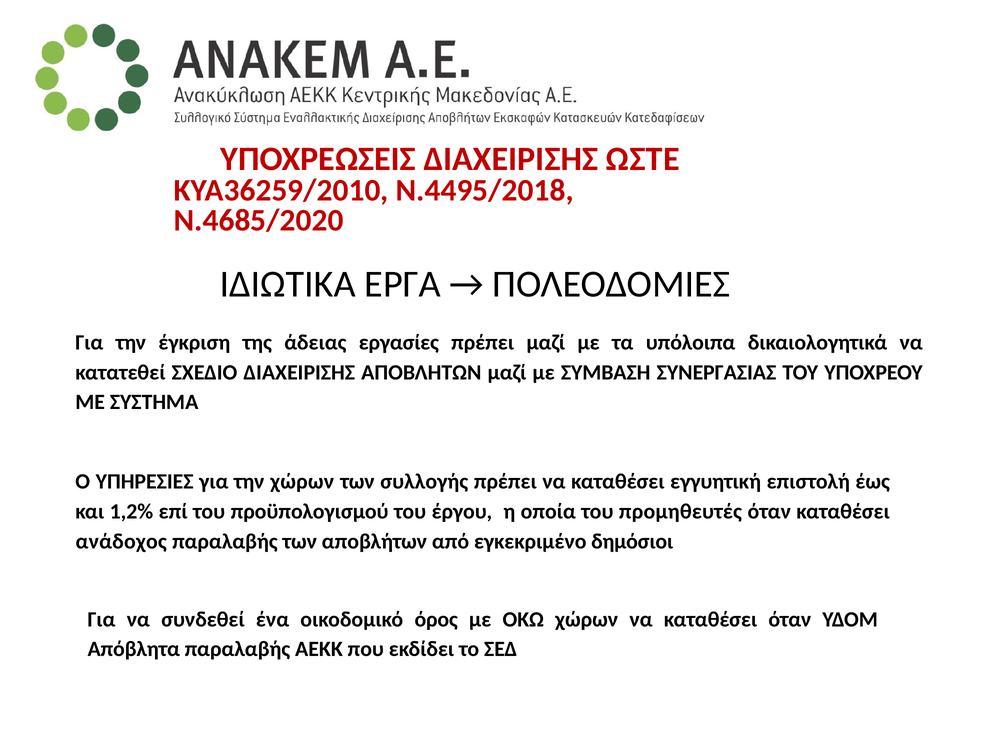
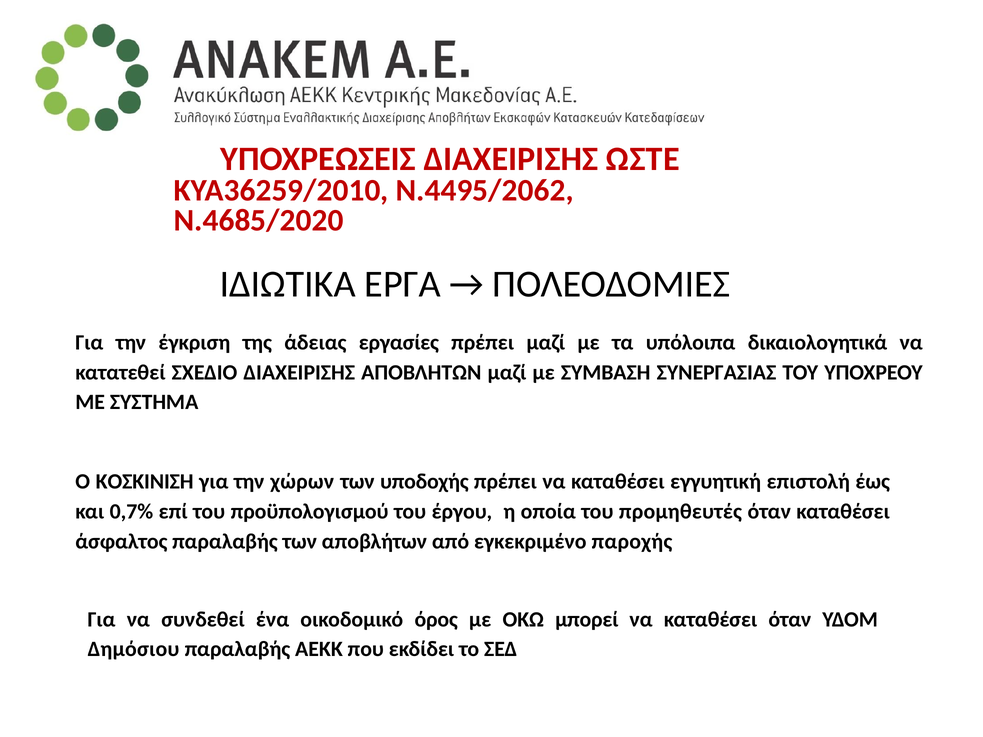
Ν.4495/2018: Ν.4495/2018 -> Ν.4495/2062
ΥΠΗΡΕΣΙΕΣ: ΥΠΗΡΕΣΙΕΣ -> ΚΟΣΚΙΝΙΣΗ
συλλογής: συλλογής -> υποδοχής
1,2%: 1,2% -> 0,7%
ανάδοχος: ανάδοχος -> άσφαλτος
δημόσιοι: δημόσιοι -> παροχής
ΟΚΩ χώρων: χώρων -> μπορεί
Απόβλητα: Απόβλητα -> Δημόσιου
